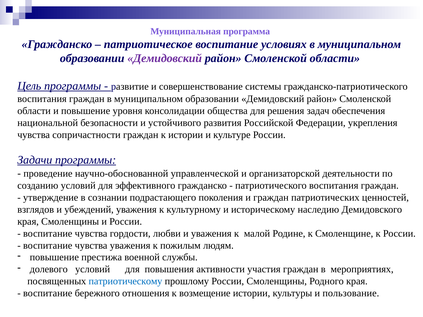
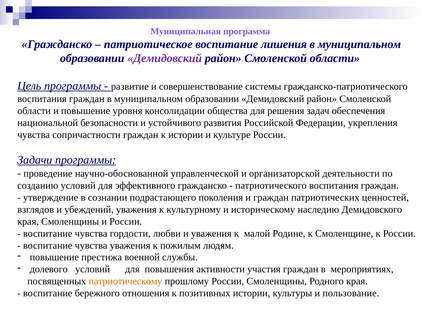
условиях: условиях -> лишения
патриотическому colour: blue -> orange
возмещение: возмещение -> позитивных
